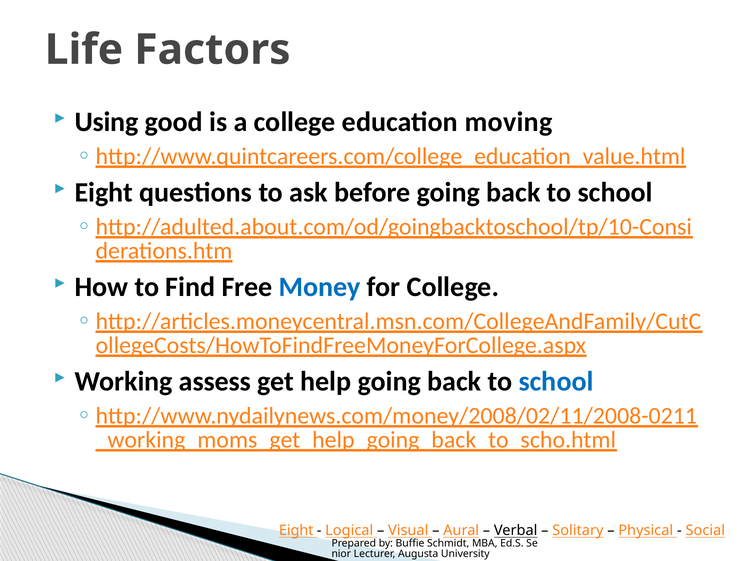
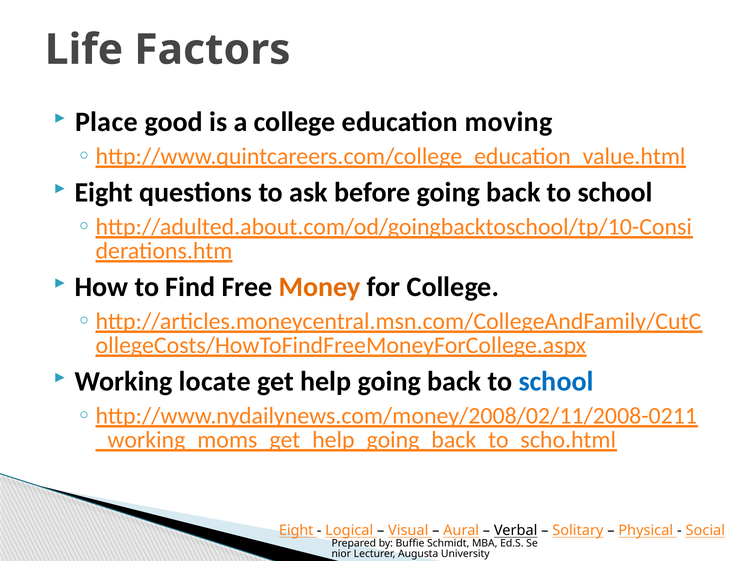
Using: Using -> Place
Money colour: blue -> orange
assess: assess -> locate
